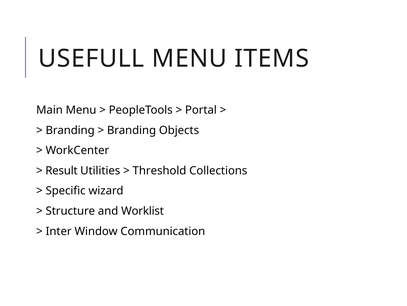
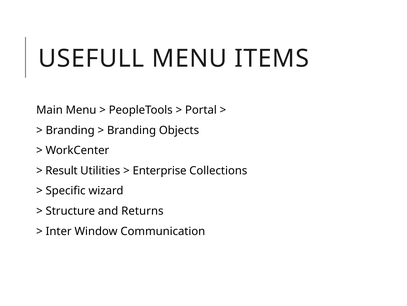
Threshold: Threshold -> Enterprise
Worklist: Worklist -> Returns
